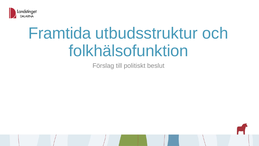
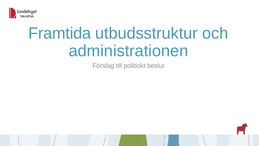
folkhälsofunktion: folkhälsofunktion -> administrationen
